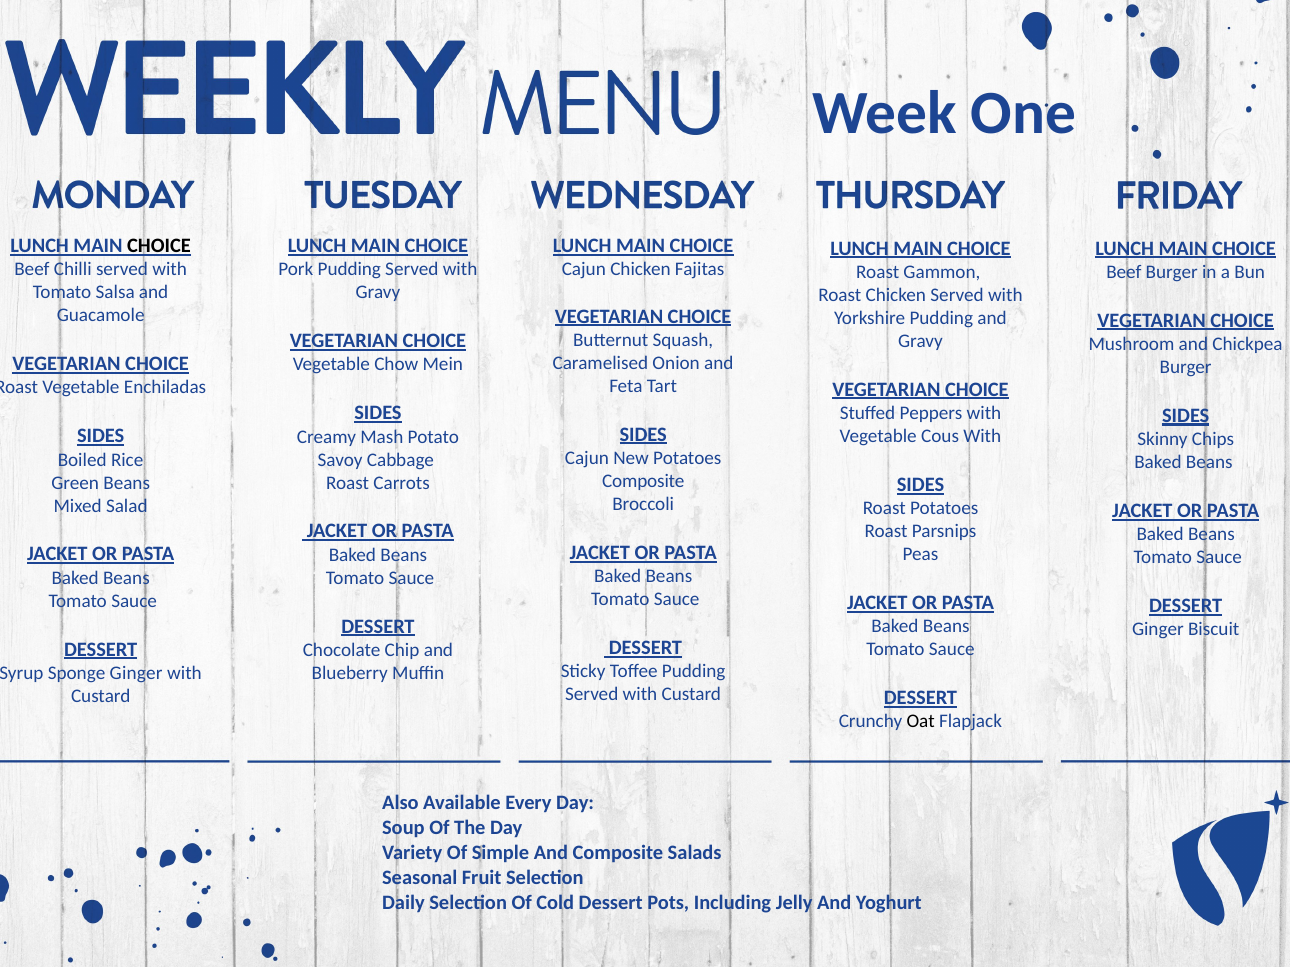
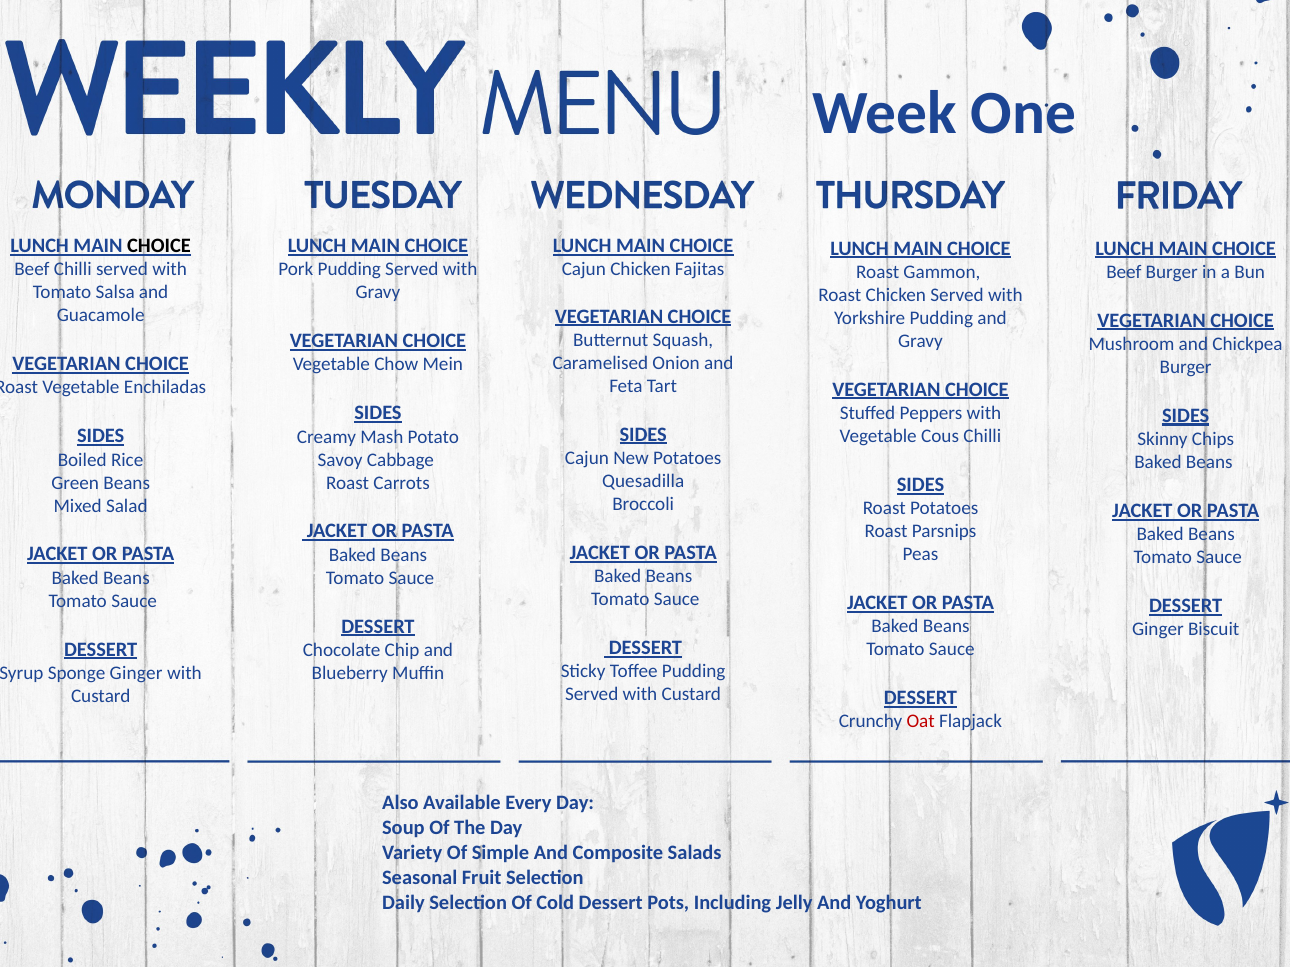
Cous With: With -> Chilli
Composite at (643, 481): Composite -> Quesadilla
Oat colour: black -> red
